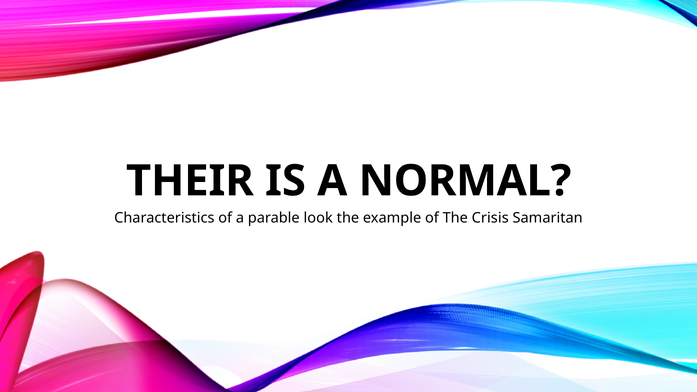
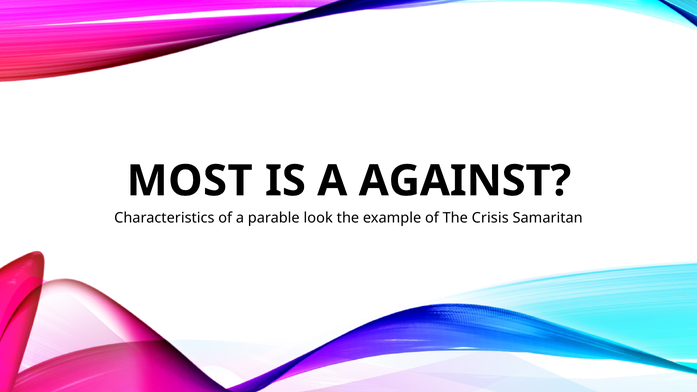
THEIR: THEIR -> MOST
NORMAL: NORMAL -> AGAINST
